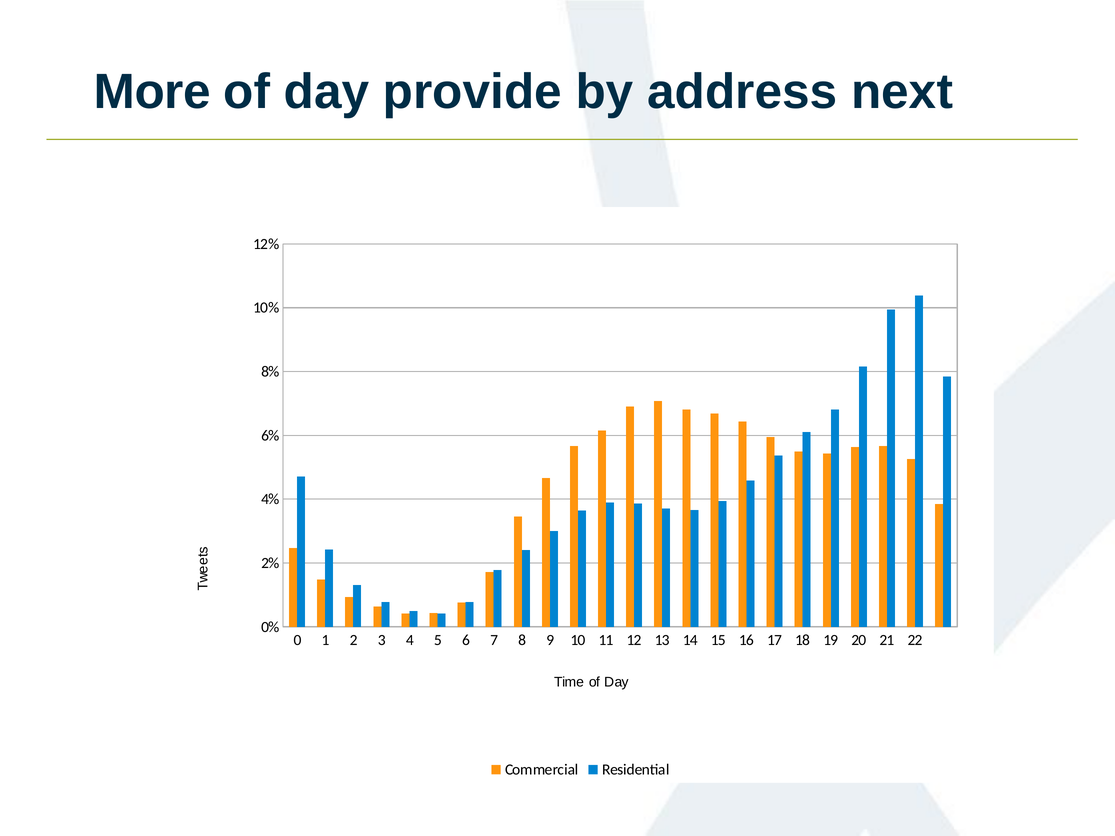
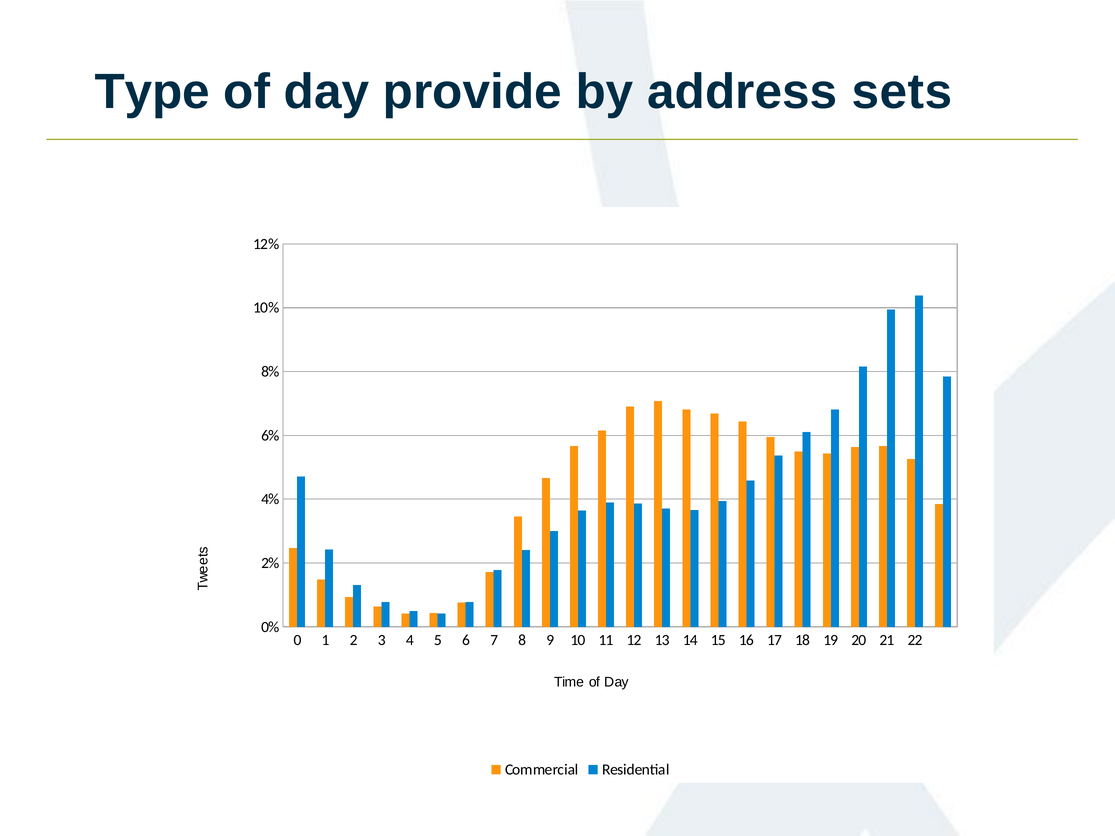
More: More -> Type
next: next -> sets
